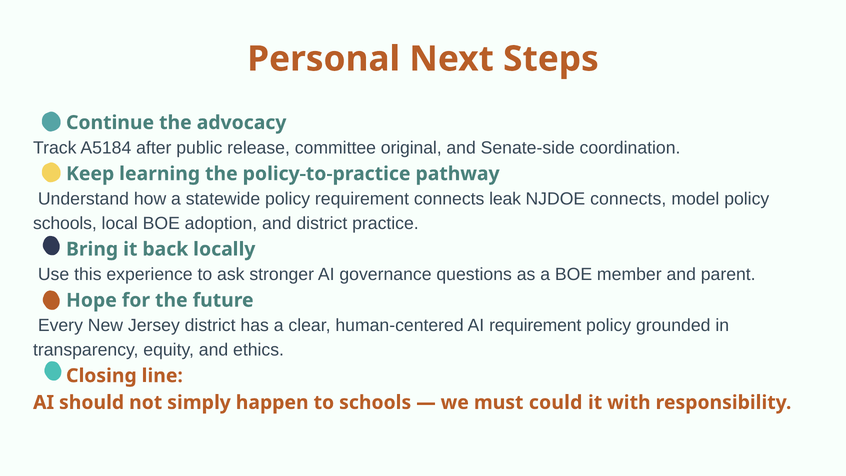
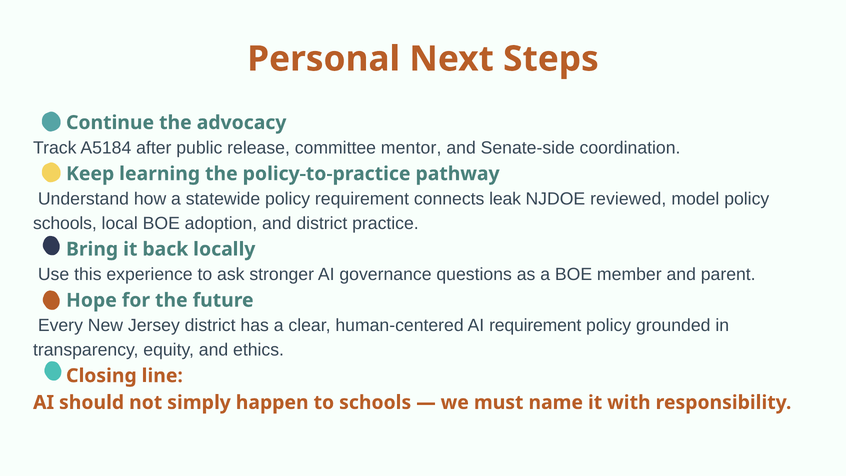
original: original -> mentor
NJDOE connects: connects -> reviewed
could: could -> name
